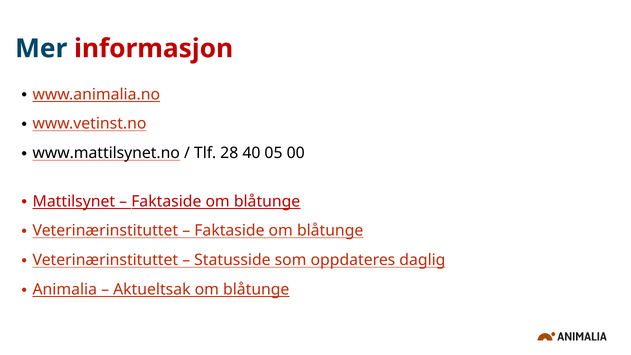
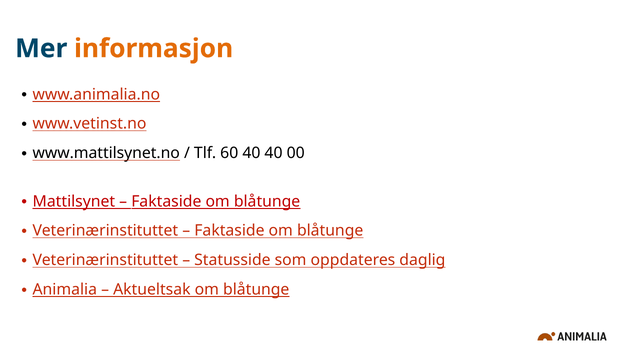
informasjon colour: red -> orange
28: 28 -> 60
40 05: 05 -> 40
